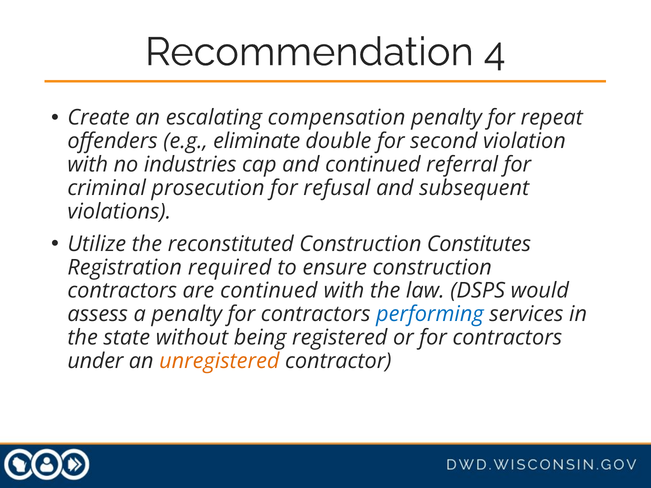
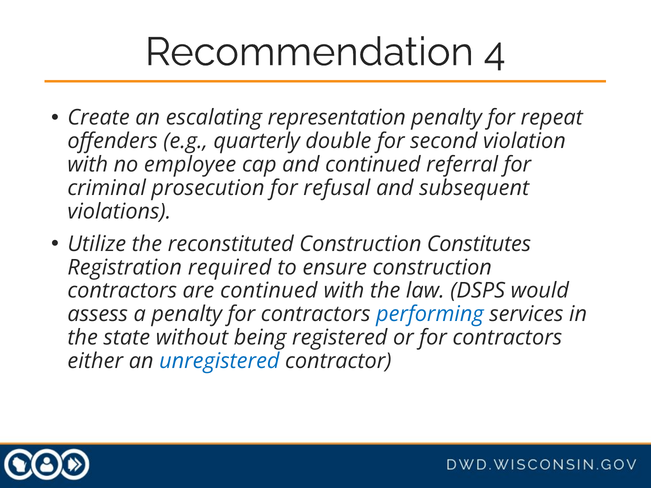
compensation: compensation -> representation
eliminate: eliminate -> quarterly
industries: industries -> employee
under: under -> either
unregistered colour: orange -> blue
